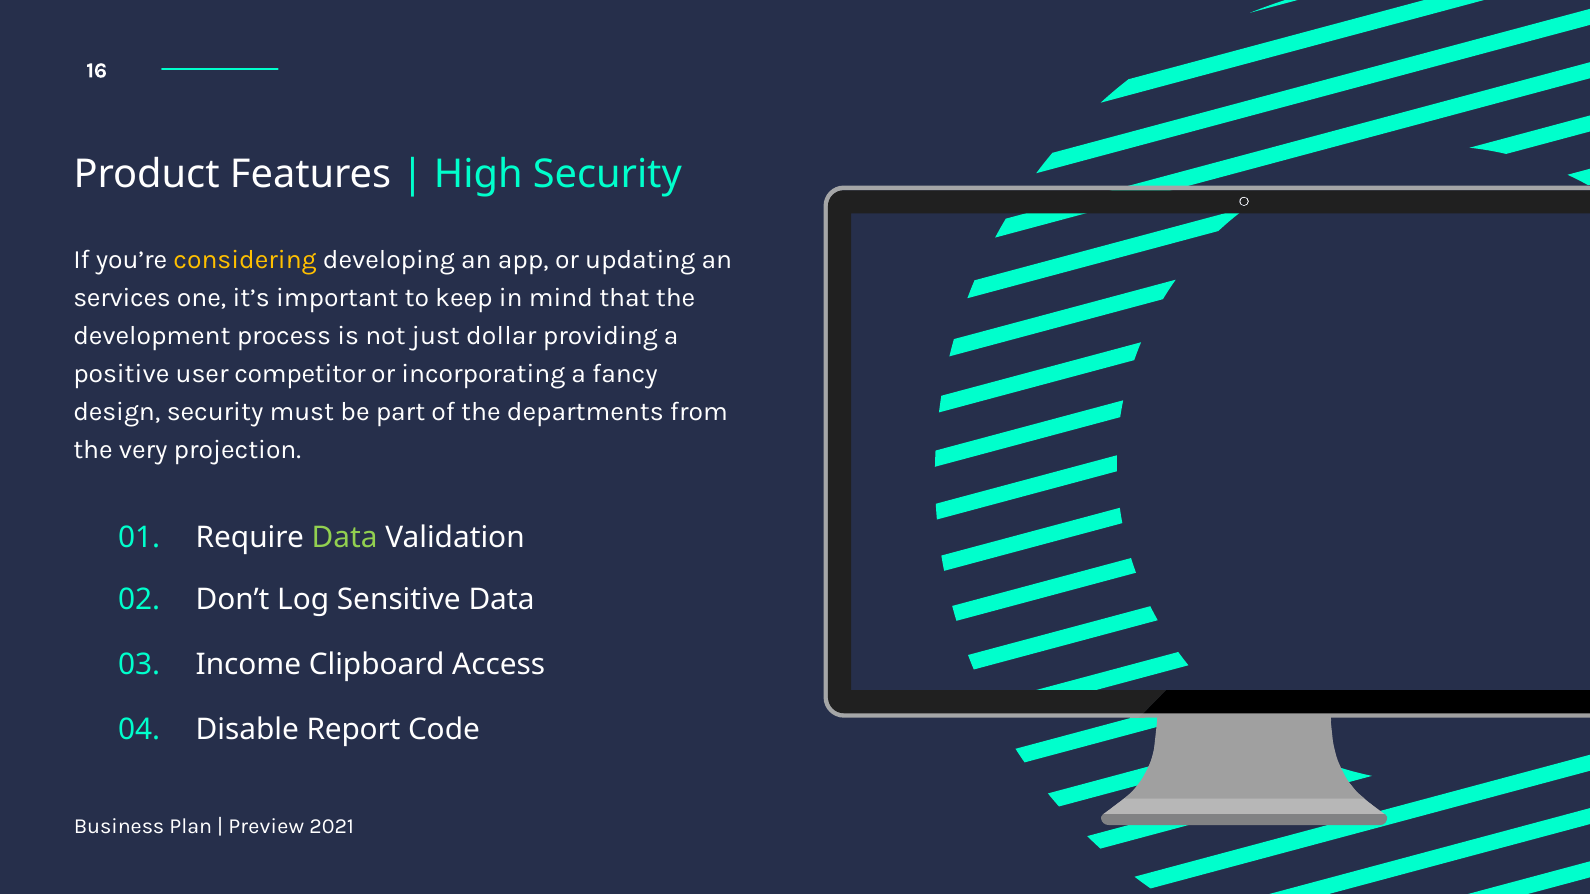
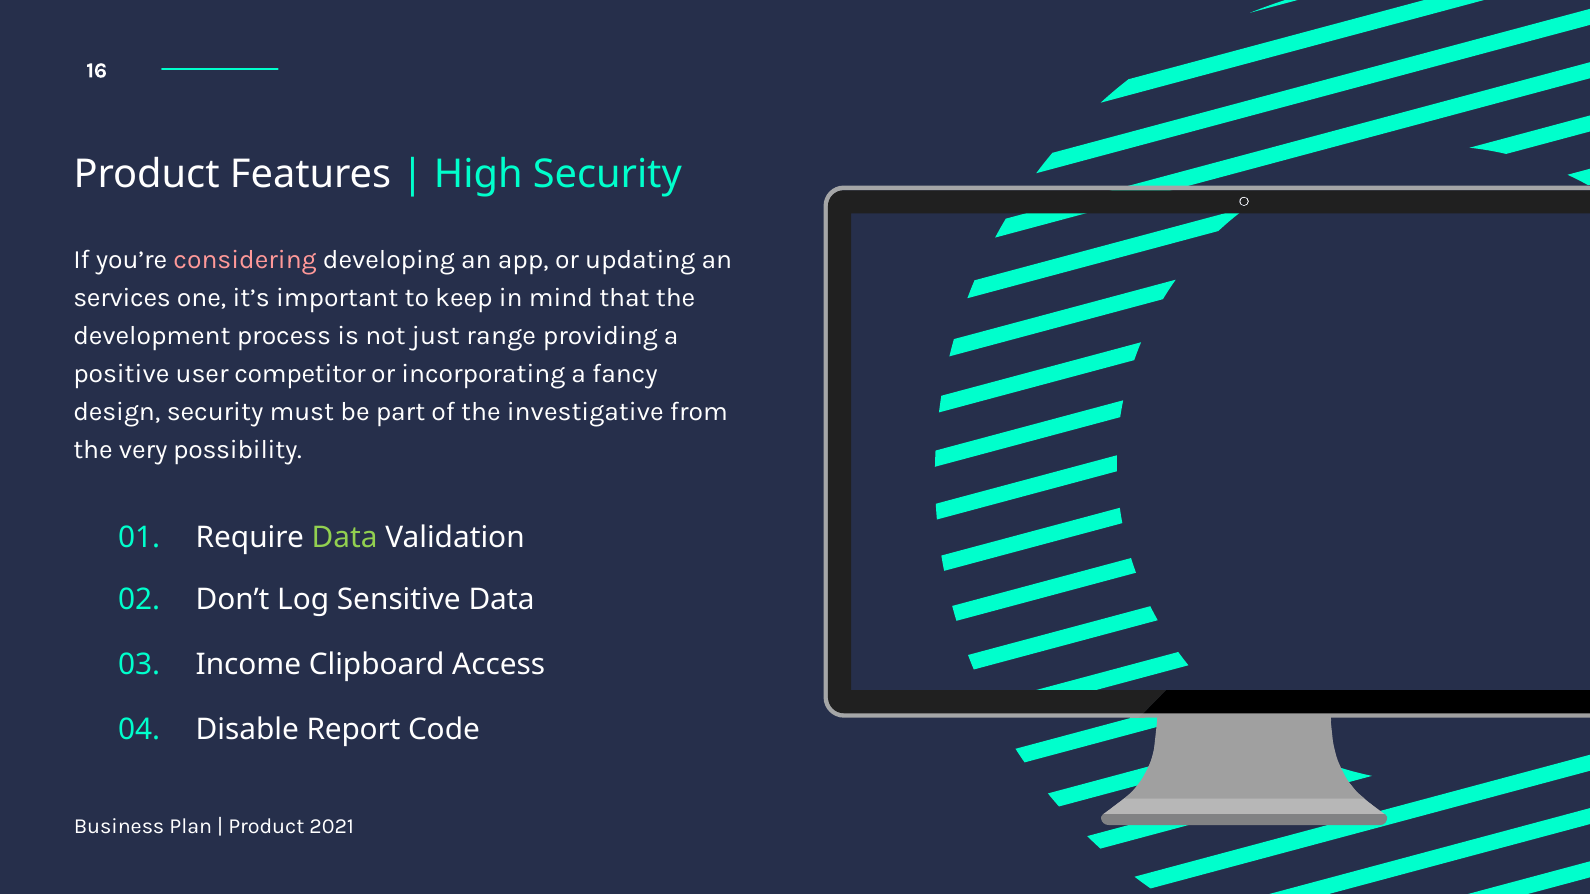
considering colour: yellow -> pink
dollar: dollar -> range
departments: departments -> investigative
projection: projection -> possibility
Preview at (266, 827): Preview -> Product
